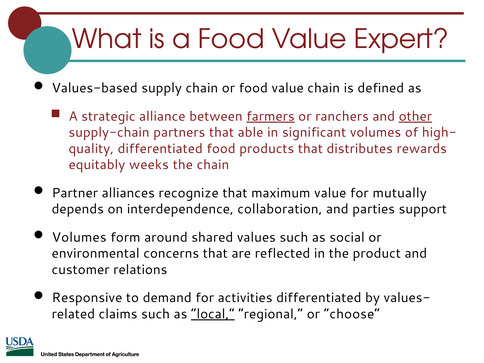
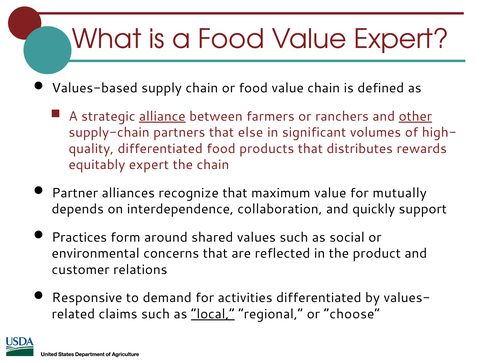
alliance underline: none -> present
farmers underline: present -> none
able: able -> else
equitably weeks: weeks -> expert
parties: parties -> quickly
Volumes at (79, 237): Volumes -> Practices
